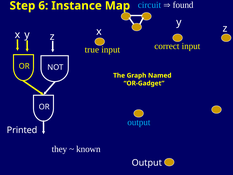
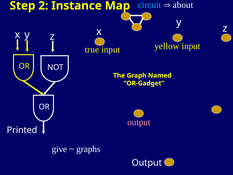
6: 6 -> 2
found: found -> about
correct: correct -> yellow
output at (139, 122) colour: light blue -> pink
they: they -> give
known: known -> graphs
